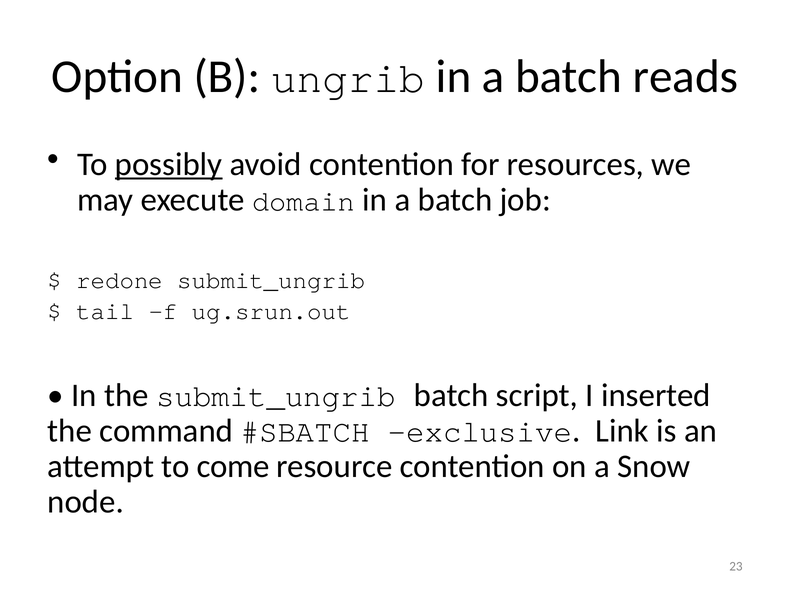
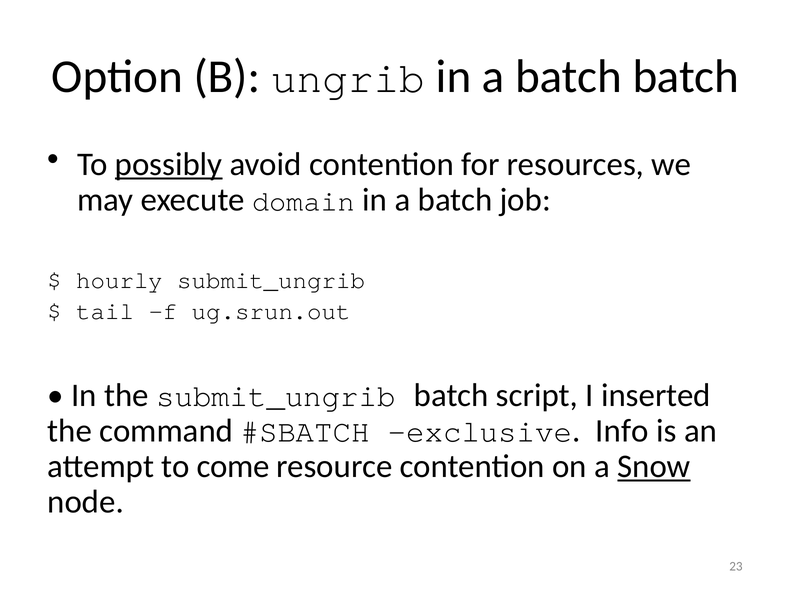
batch reads: reads -> batch
redone: redone -> hourly
Link: Link -> Info
Snow underline: none -> present
